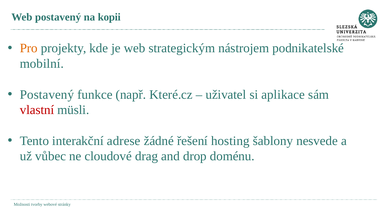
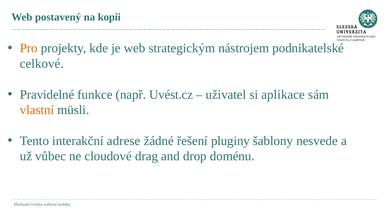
mobilní: mobilní -> celkové
Postavený at (47, 95): Postavený -> Pravidelné
Které.cz: Které.cz -> Uvést.cz
vlastní colour: red -> orange
hosting: hosting -> pluginy
